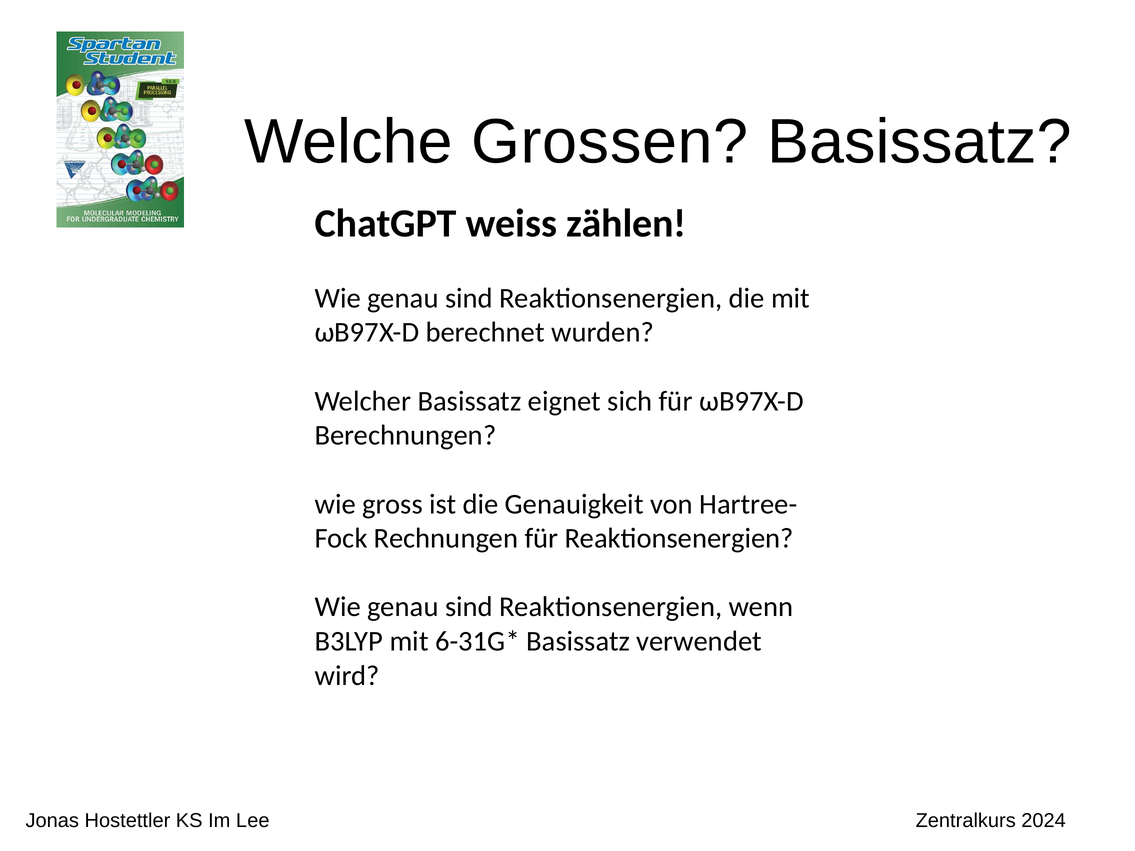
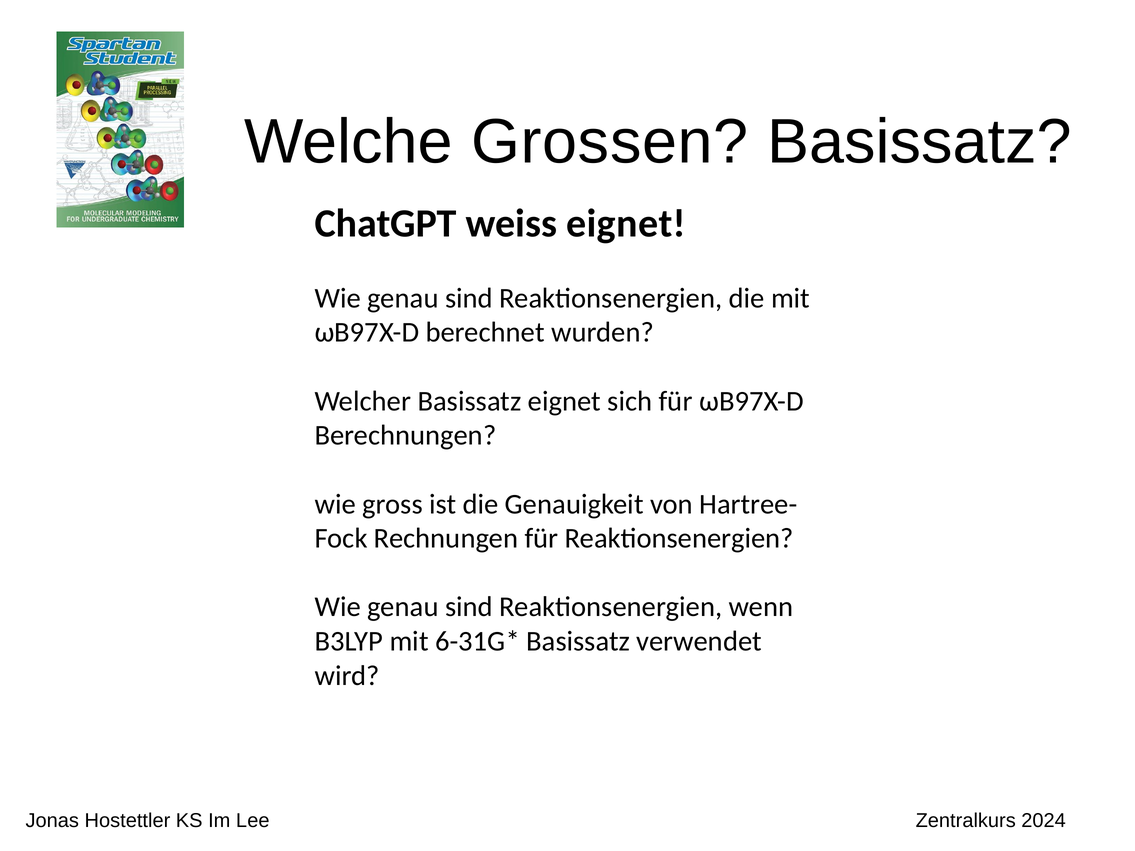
weiss zählen: zählen -> eignet
